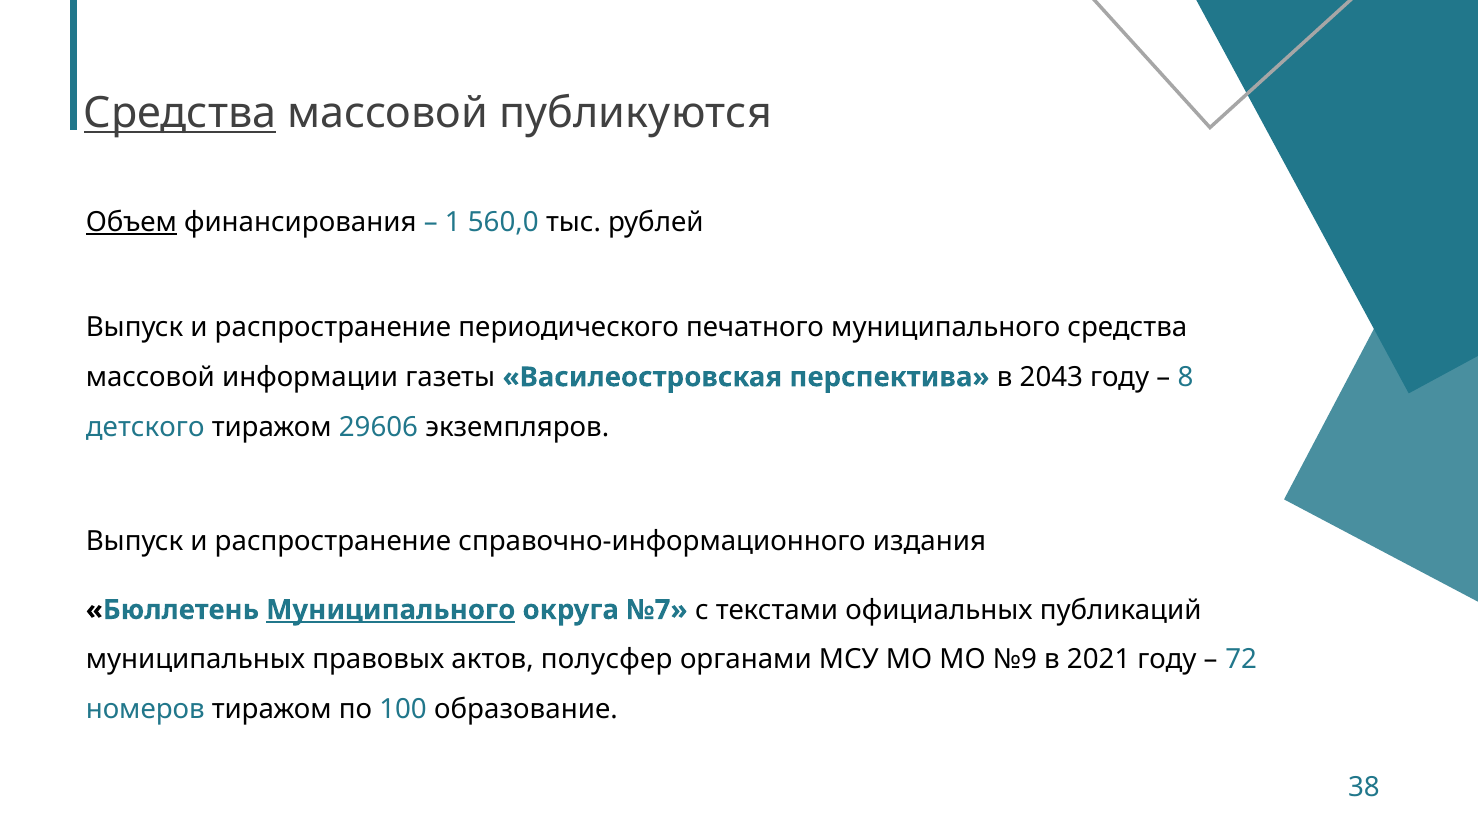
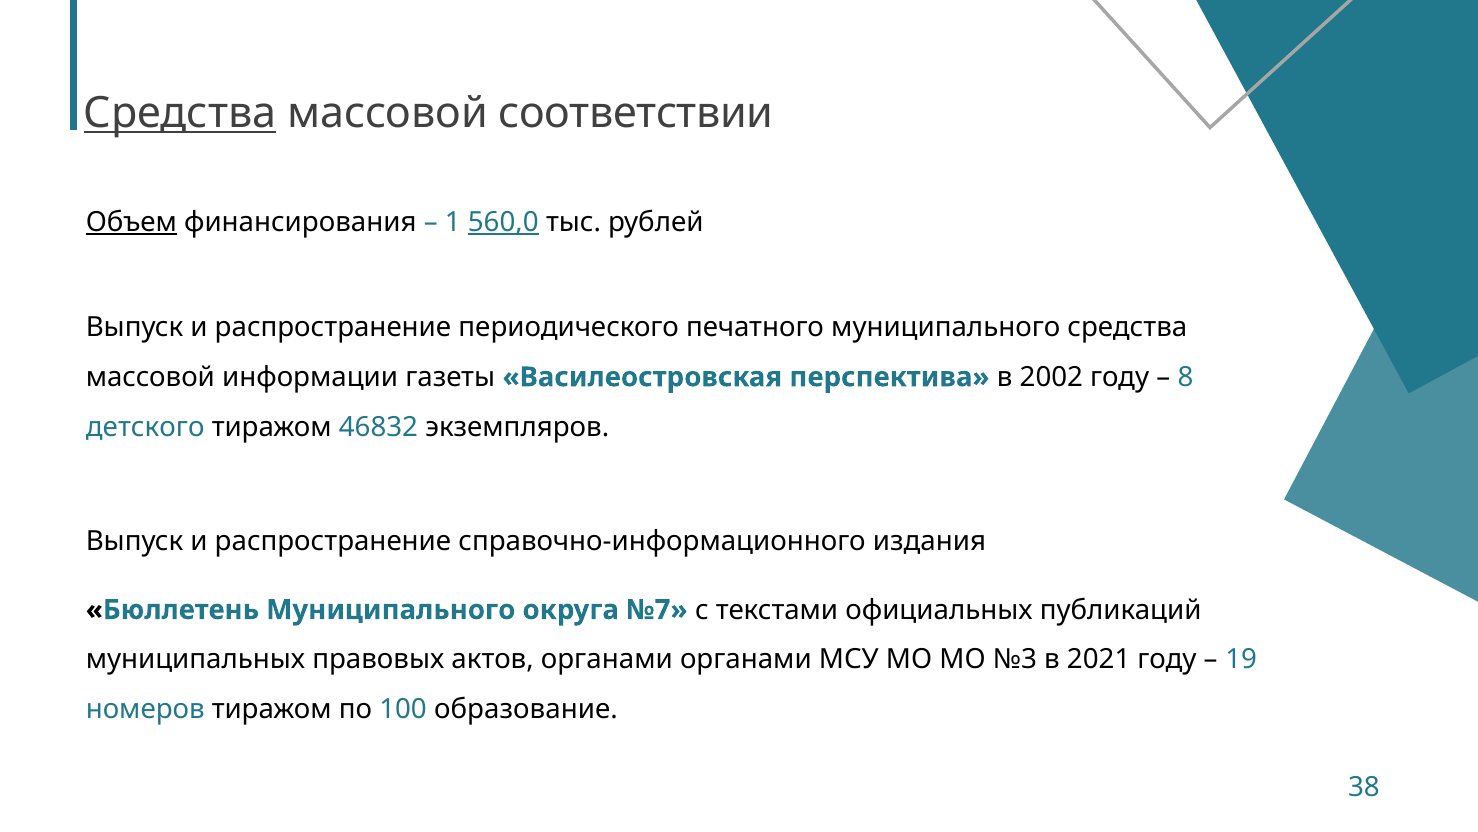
публикуются: публикуются -> соответствии
560,0 underline: none -> present
2043: 2043 -> 2002
29606: 29606 -> 46832
Муниципального at (391, 609) underline: present -> none
актов полусфер: полусфер -> органами
№9: №9 -> №3
72: 72 -> 19
